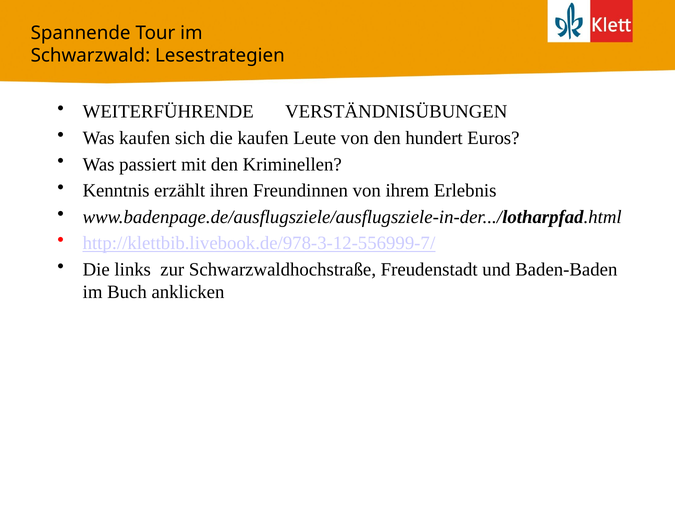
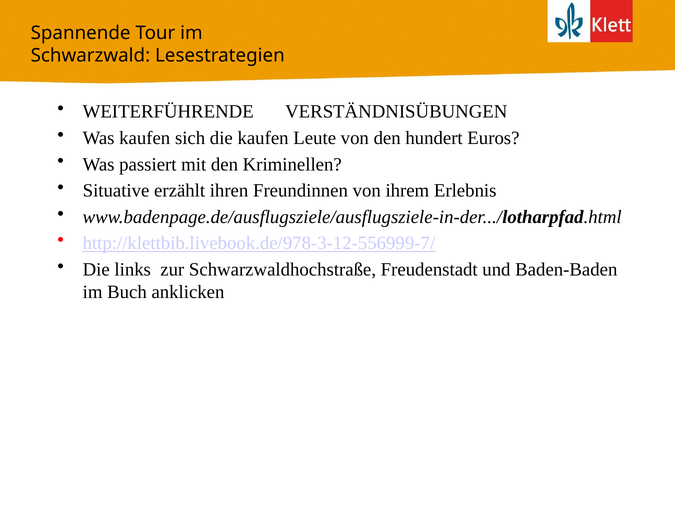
Kenntnis: Kenntnis -> Situative
